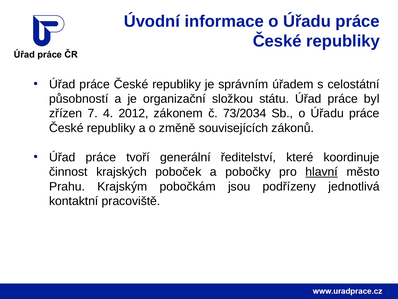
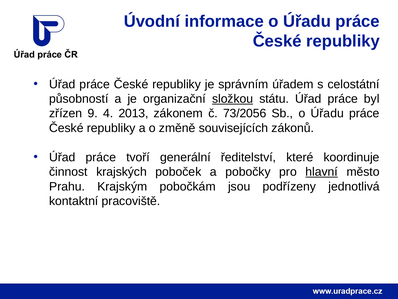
složkou underline: none -> present
7: 7 -> 9
2012: 2012 -> 2013
73/2034: 73/2034 -> 73/2056
